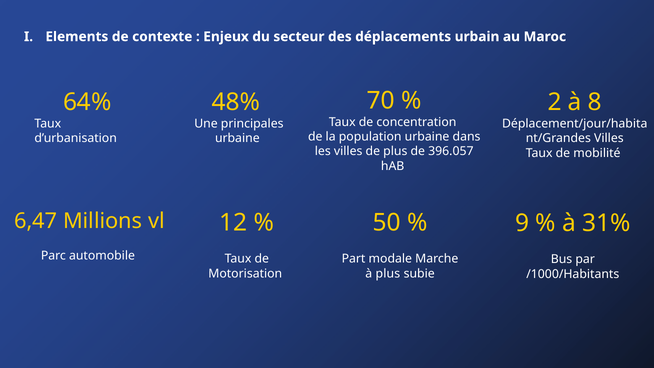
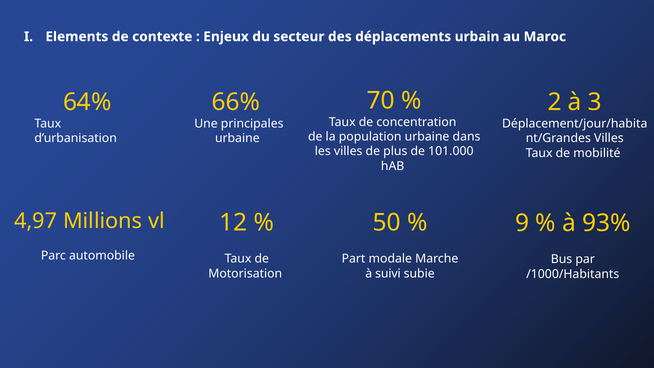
48%: 48% -> 66%
8: 8 -> 3
396.057: 396.057 -> 101.000
6,47: 6,47 -> 4,97
31%: 31% -> 93%
à plus: plus -> suivi
